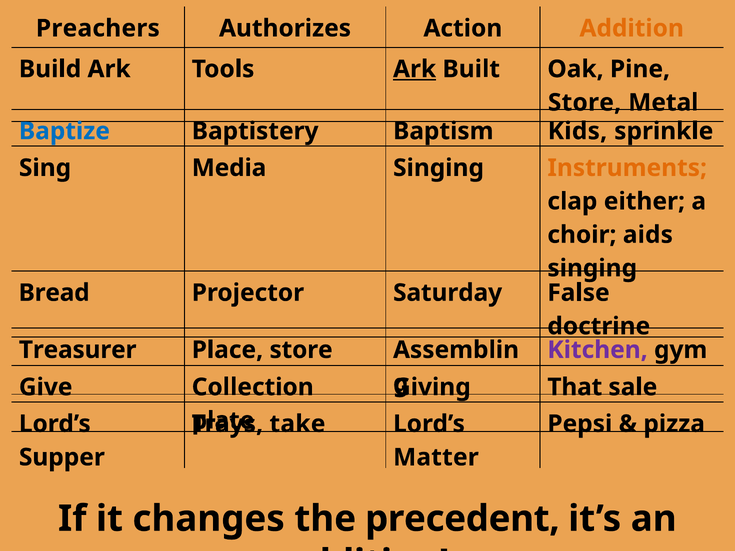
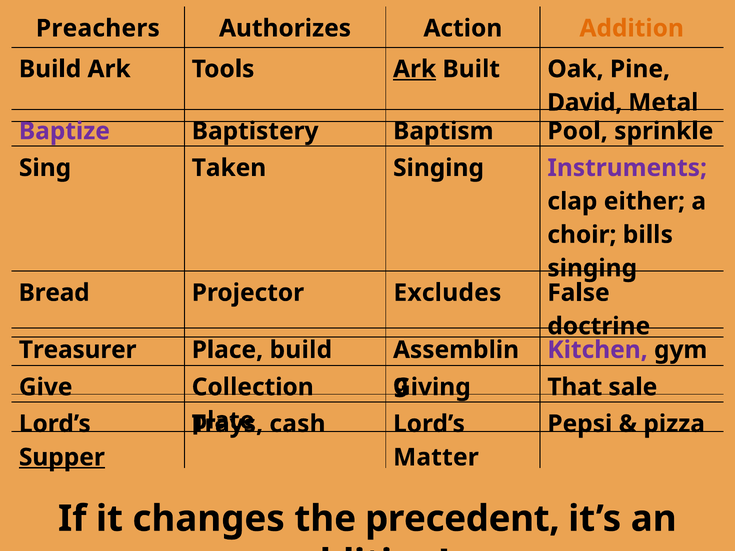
Store at (584, 103): Store -> David
Baptize colour: blue -> purple
Kids: Kids -> Pool
Media: Media -> Taken
Instruments colour: orange -> purple
aids: aids -> bills
Saturday: Saturday -> Excludes
Place store: store -> build
take: take -> cash
Supper underline: none -> present
